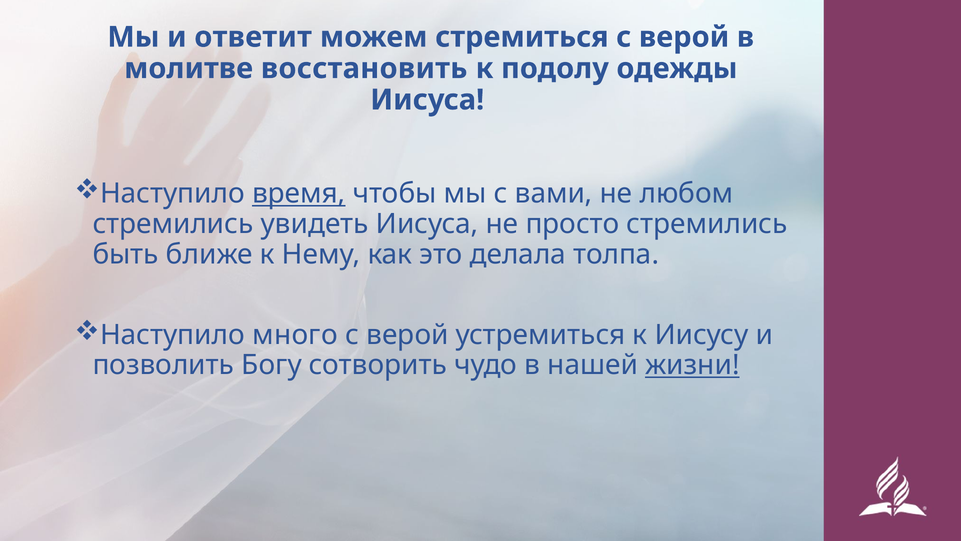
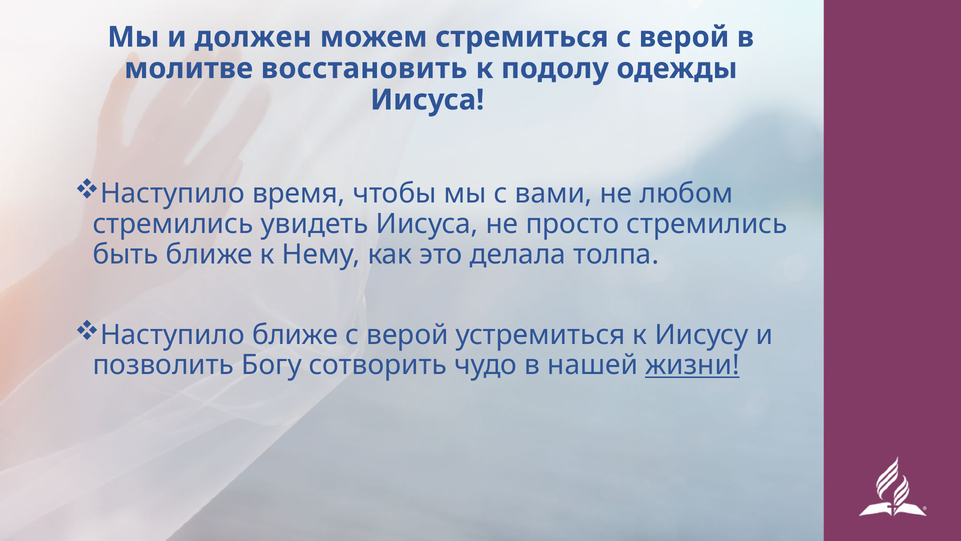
ответит: ответит -> должен
время underline: present -> none
Наступило много: много -> ближе
